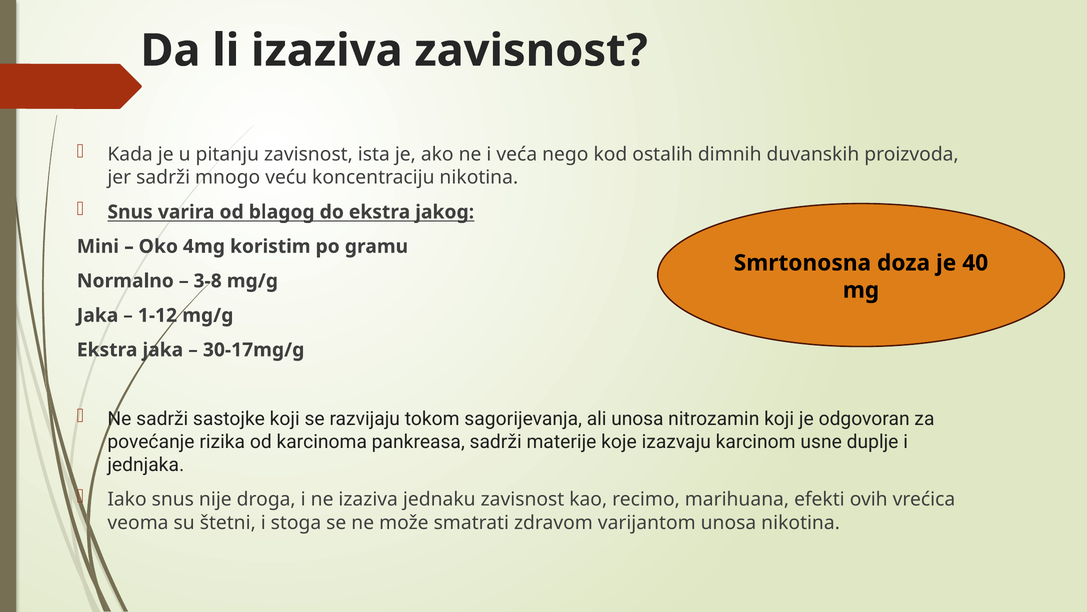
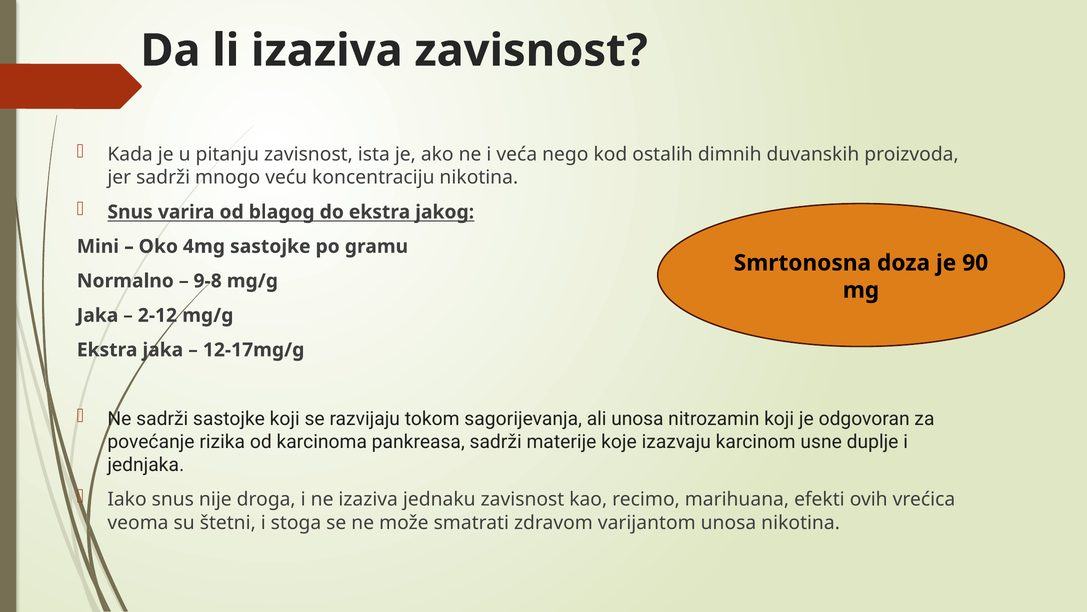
4mg koristim: koristim -> sastojke
40: 40 -> 90
3-8: 3-8 -> 9-8
1-12: 1-12 -> 2-12
30-17mg/g: 30-17mg/g -> 12-17mg/g
